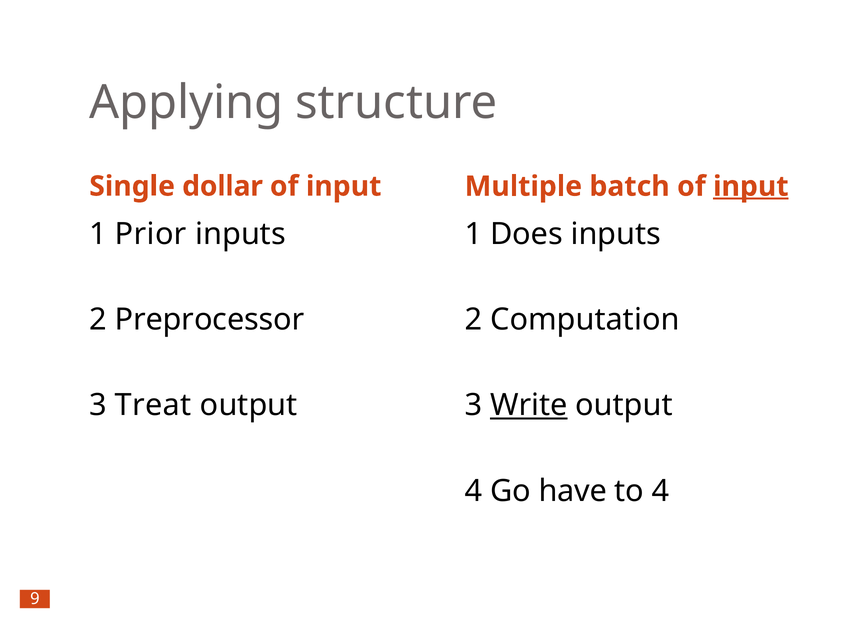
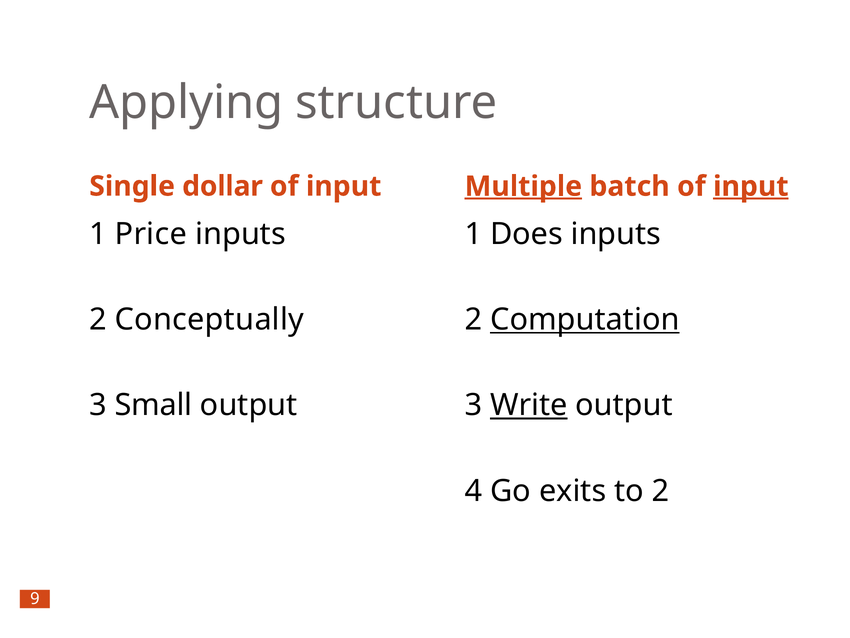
Multiple underline: none -> present
Prior: Prior -> Price
Preprocessor: Preprocessor -> Conceptually
Computation underline: none -> present
Treat: Treat -> Small
have: have -> exits
to 4: 4 -> 2
